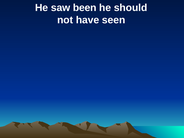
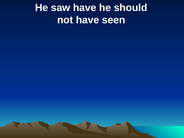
saw been: been -> have
